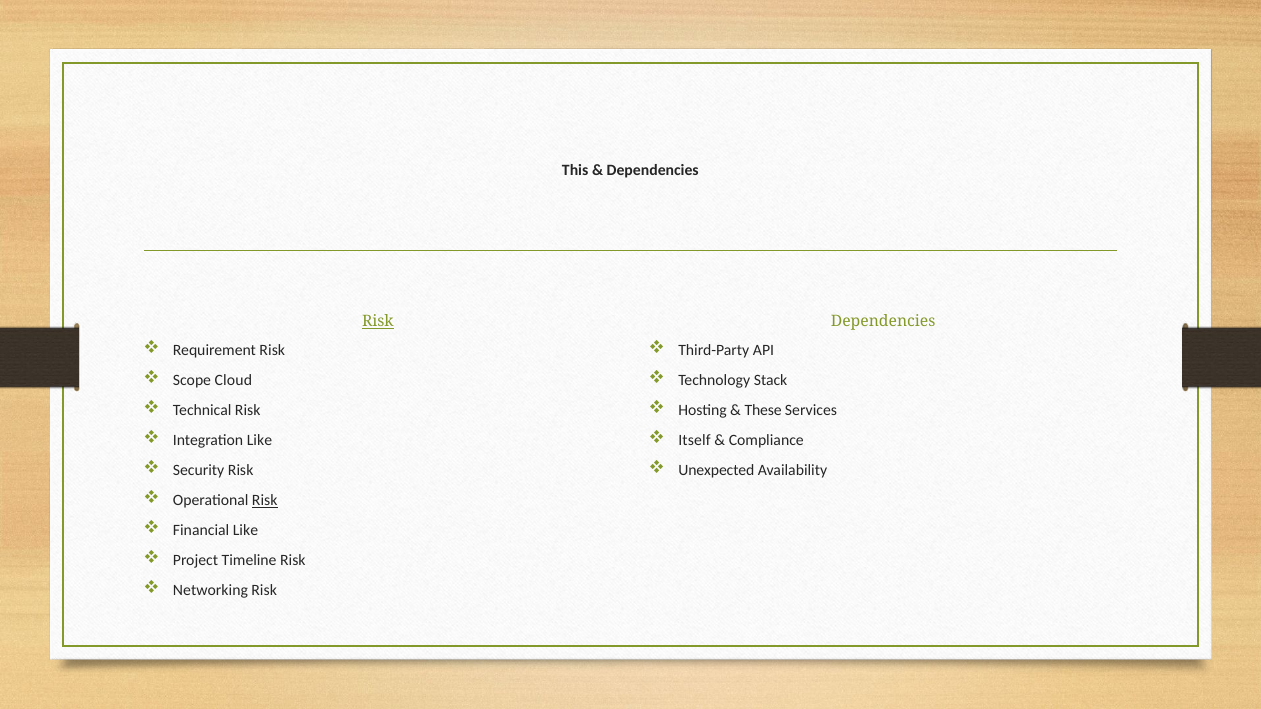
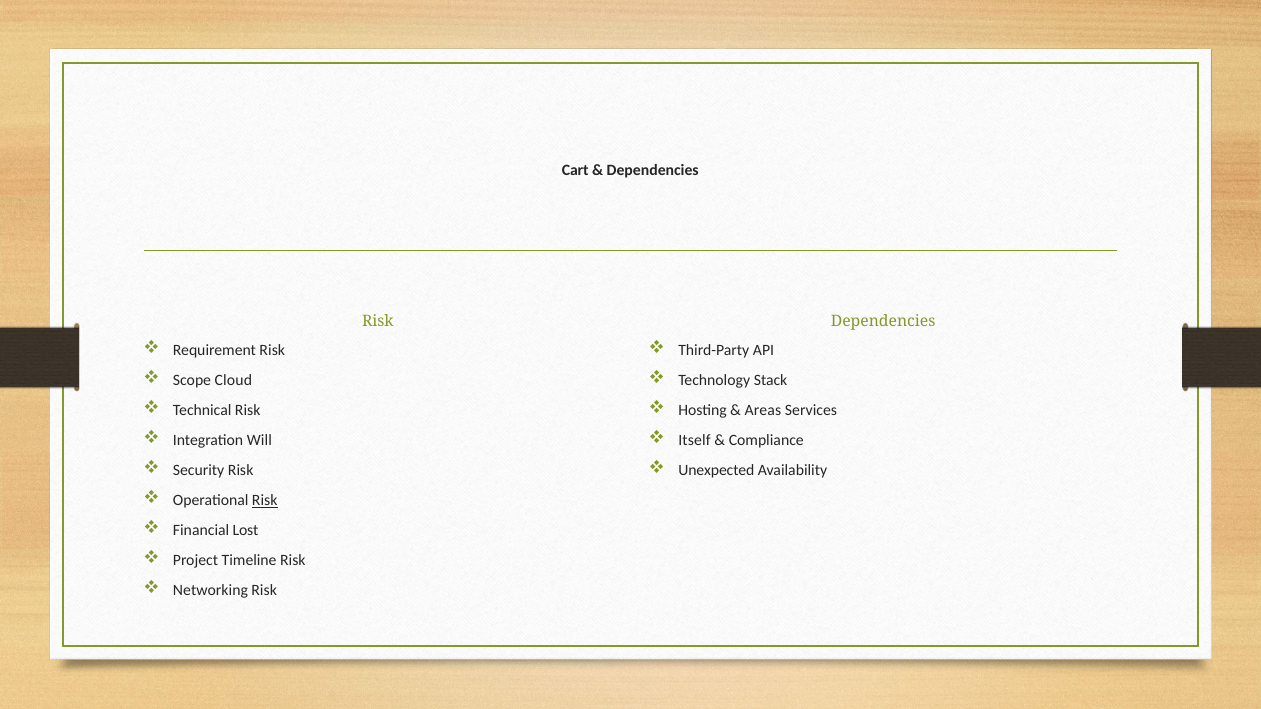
This: This -> Cart
Risk at (378, 321) underline: present -> none
These: These -> Areas
Integration Like: Like -> Will
Financial Like: Like -> Lost
